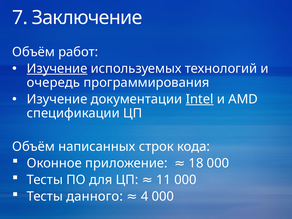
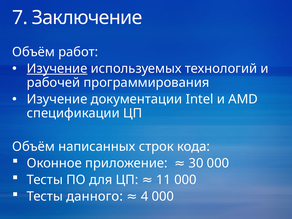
очередь: очередь -> рабочей
Intel underline: present -> none
18: 18 -> 30
